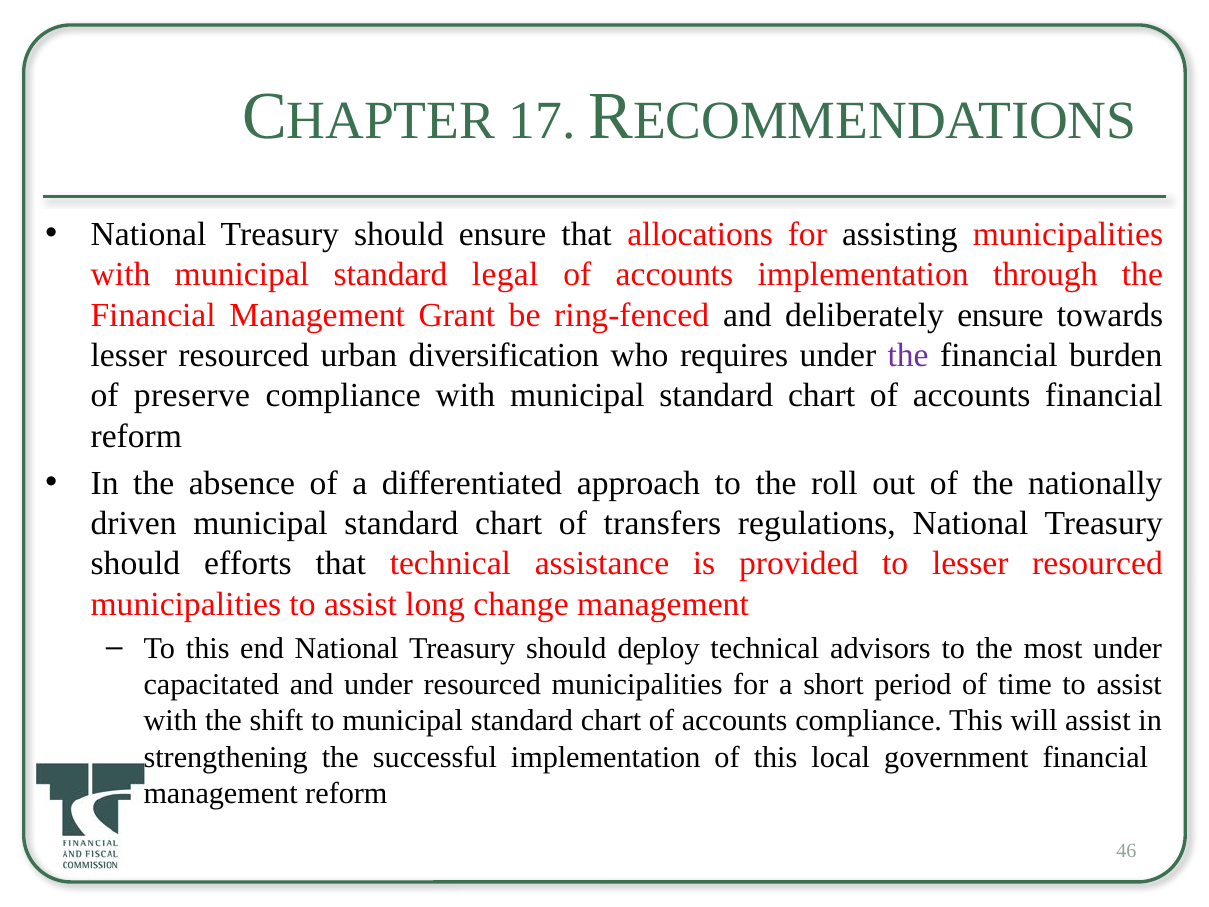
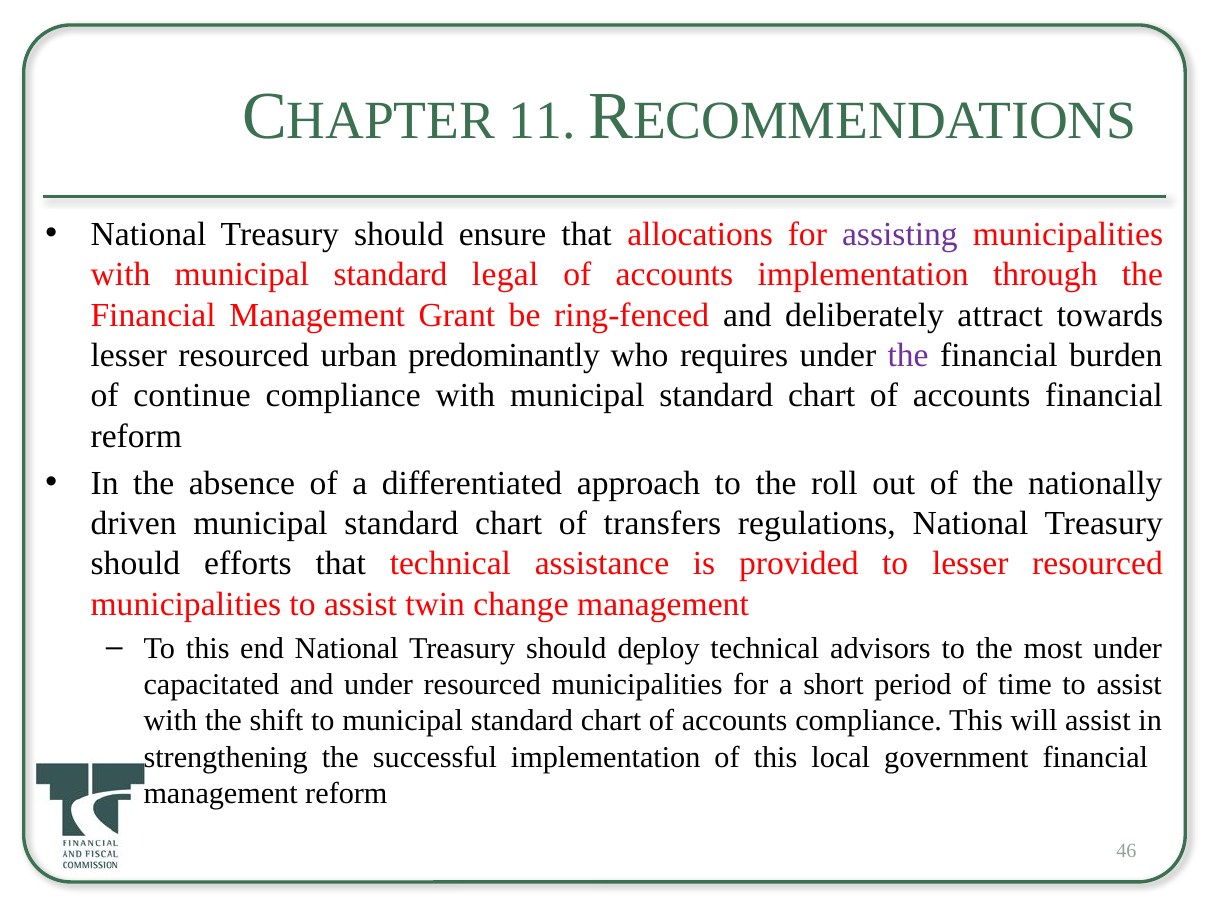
17: 17 -> 11
assisting colour: black -> purple
deliberately ensure: ensure -> attract
diversification: diversification -> predominantly
preserve: preserve -> continue
long: long -> twin
